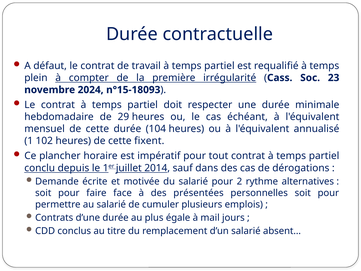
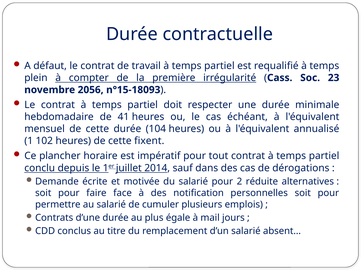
2024: 2024 -> 2056
29: 29 -> 41
rythme: rythme -> réduite
présentées: présentées -> notification
